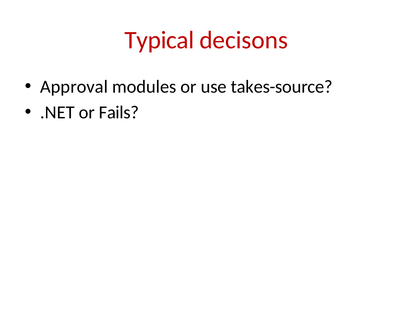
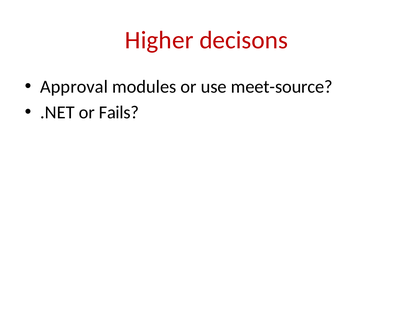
Typical: Typical -> Higher
takes-source: takes-source -> meet-source
